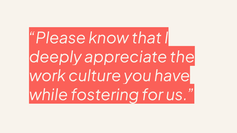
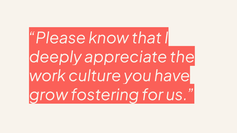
while: while -> grow
